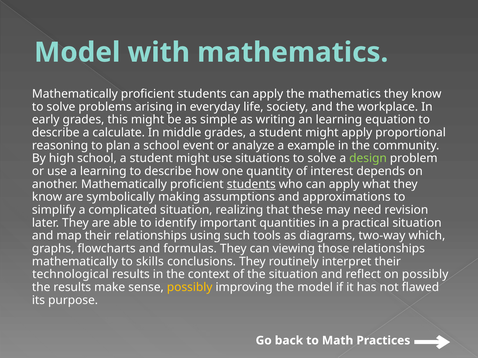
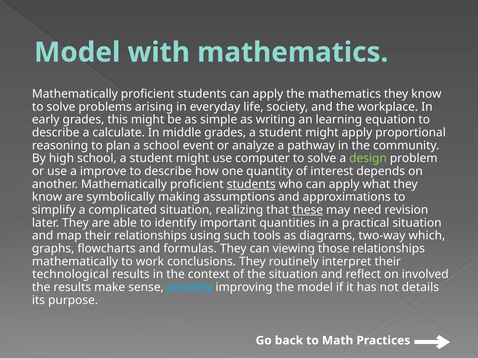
example: example -> pathway
situations: situations -> computer
a learning: learning -> improve
these underline: none -> present
skills: skills -> work
on possibly: possibly -> involved
possibly at (190, 288) colour: yellow -> light blue
flawed: flawed -> details
